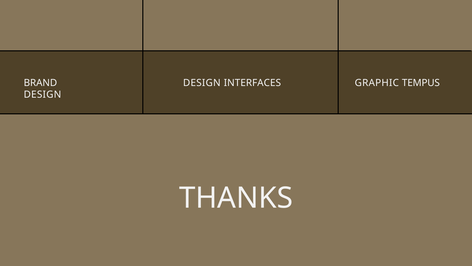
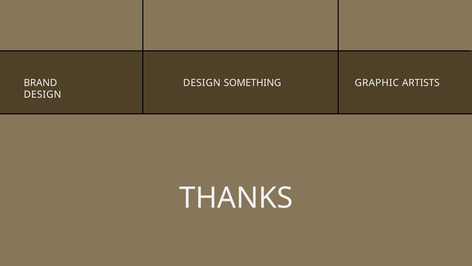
INTERFACES: INTERFACES -> SOMETHING
TEMPUS: TEMPUS -> ARTISTS
